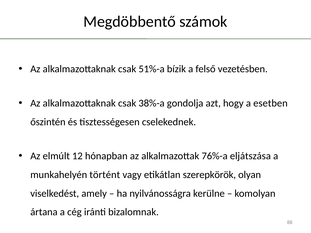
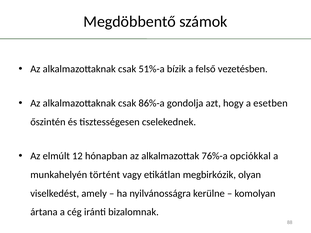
38%-a: 38%-a -> 86%-a
eljátszása: eljátszása -> opciókkal
szerepkörök: szerepkörök -> megbirkózik
